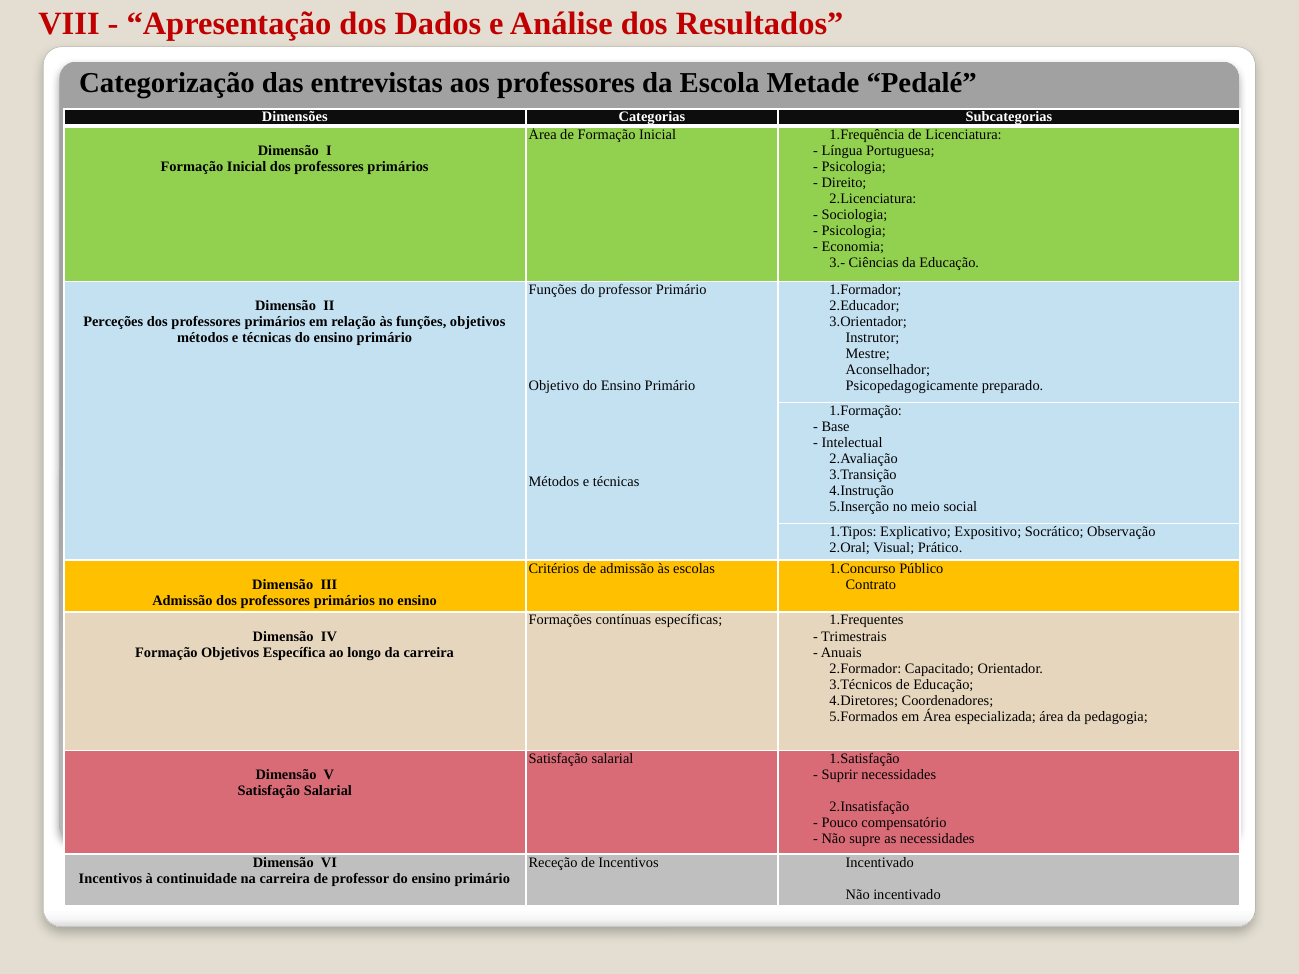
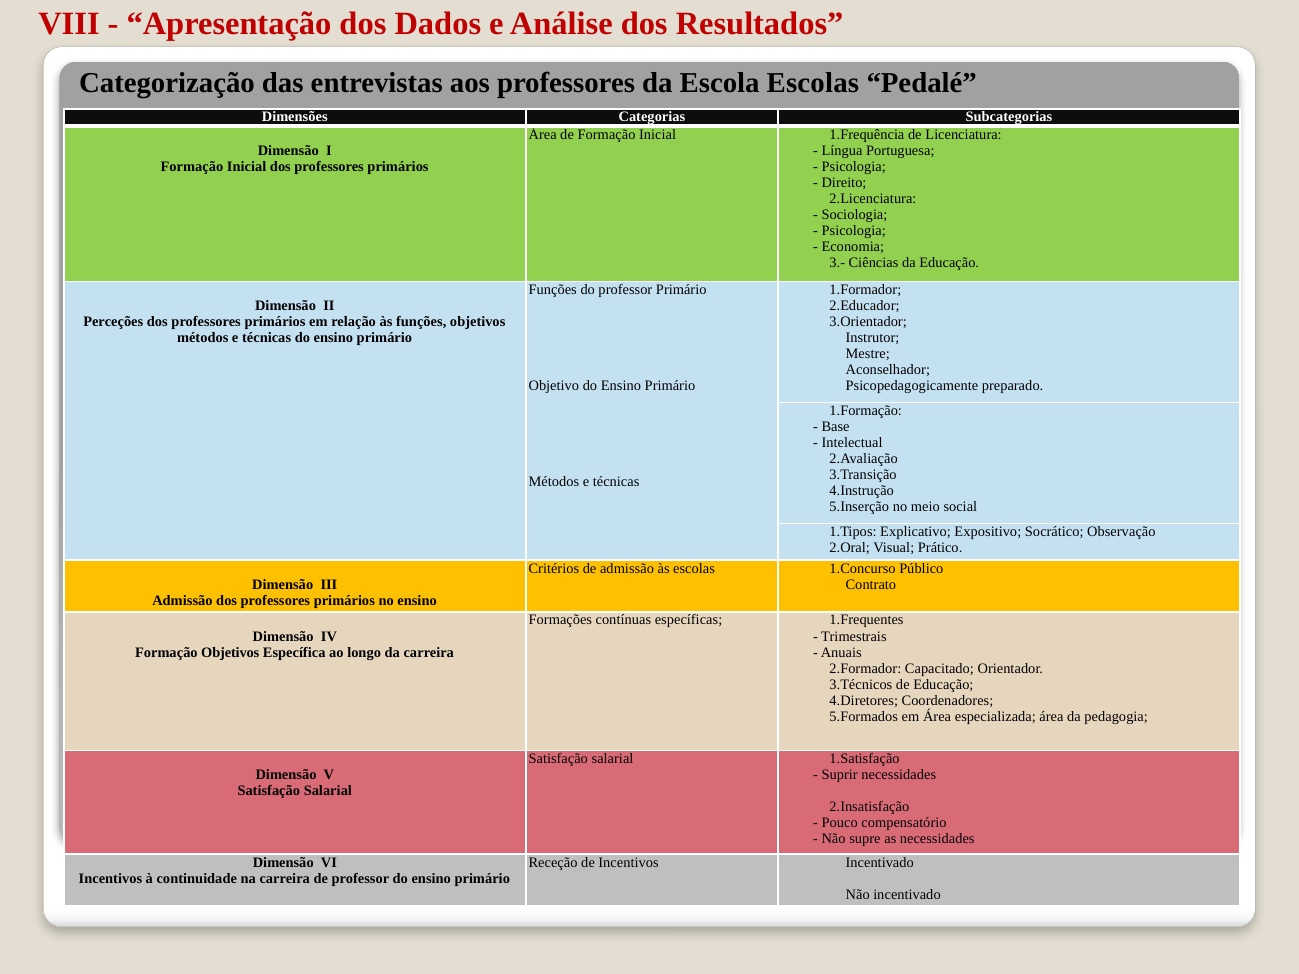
Escola Metade: Metade -> Escolas
